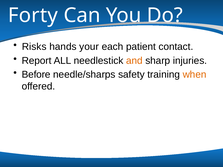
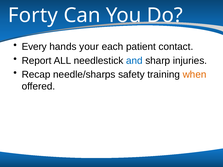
Risks: Risks -> Every
and colour: orange -> blue
Before: Before -> Recap
